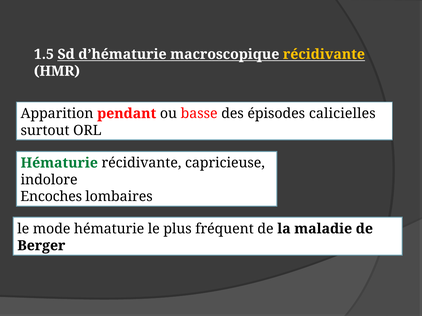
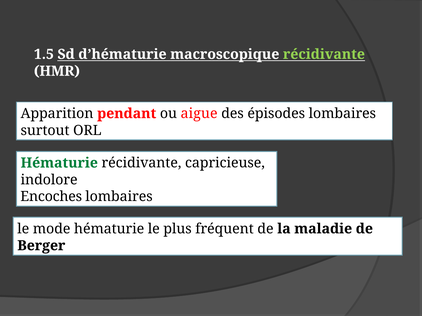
récidivante at (324, 54) colour: yellow -> light green
basse: basse -> aigue
épisodes calicielles: calicielles -> lombaires
